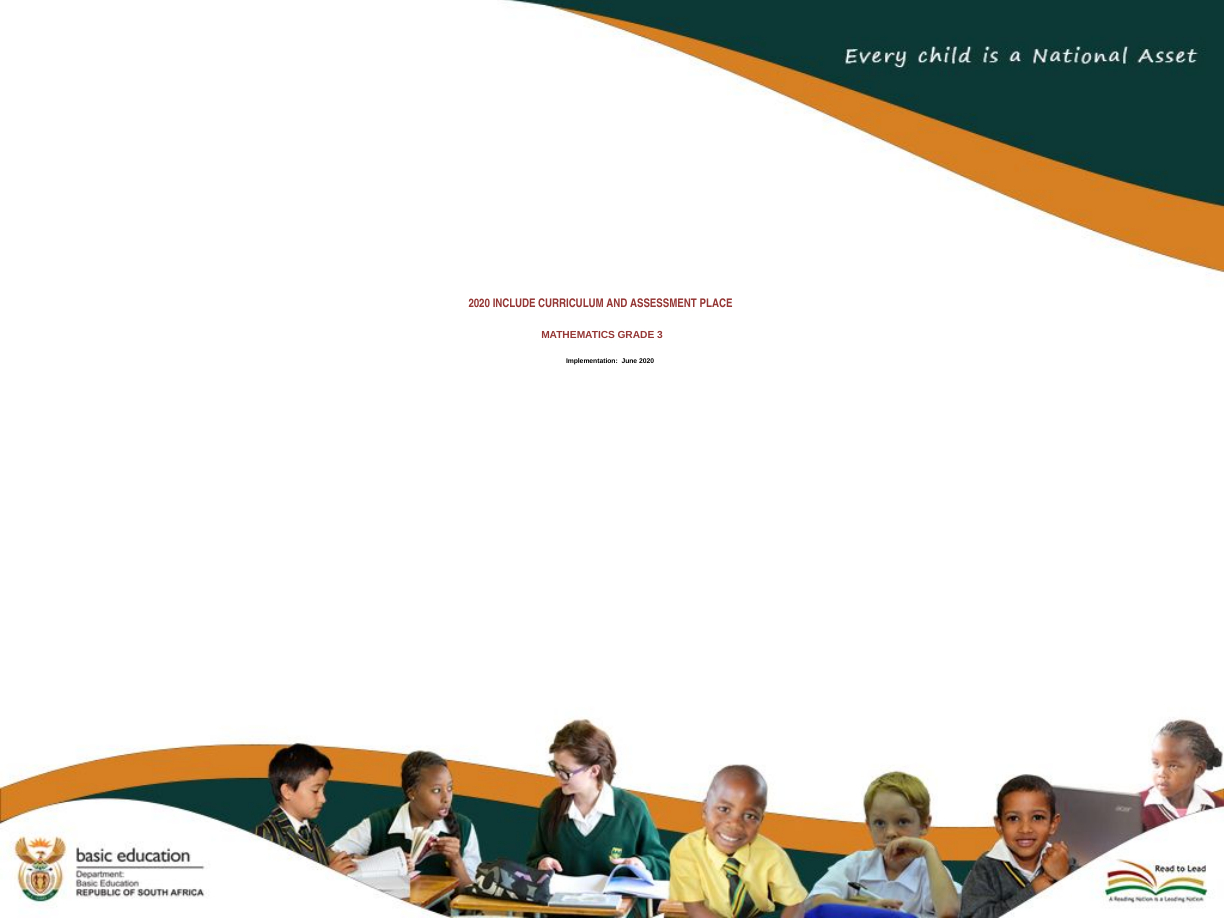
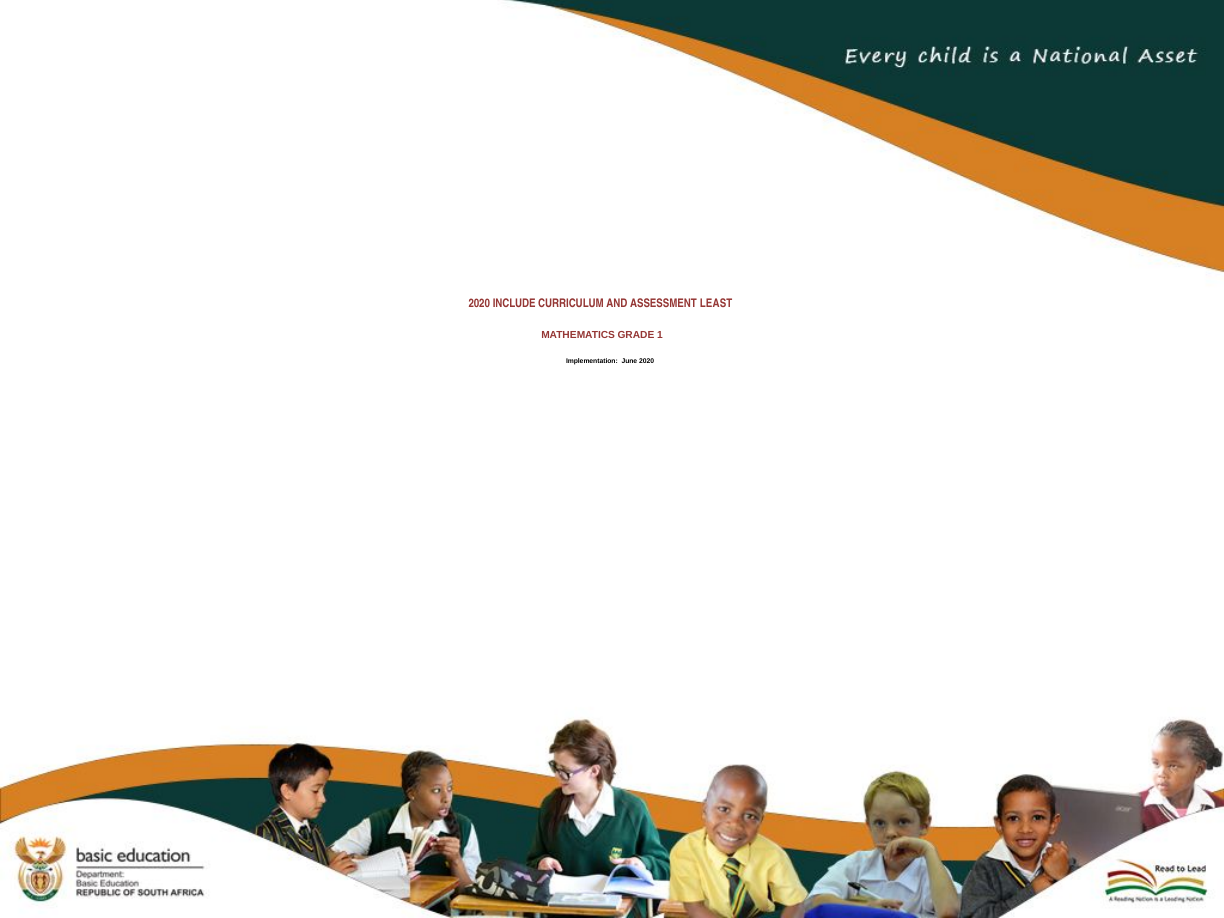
PLACE: PLACE -> LEAST
3: 3 -> 1
